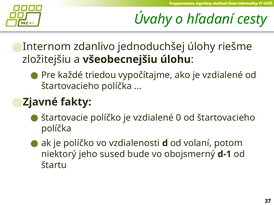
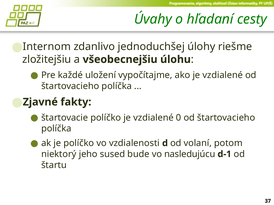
triedou: triedou -> uložení
obojsmerný: obojsmerný -> nasledujúcu
